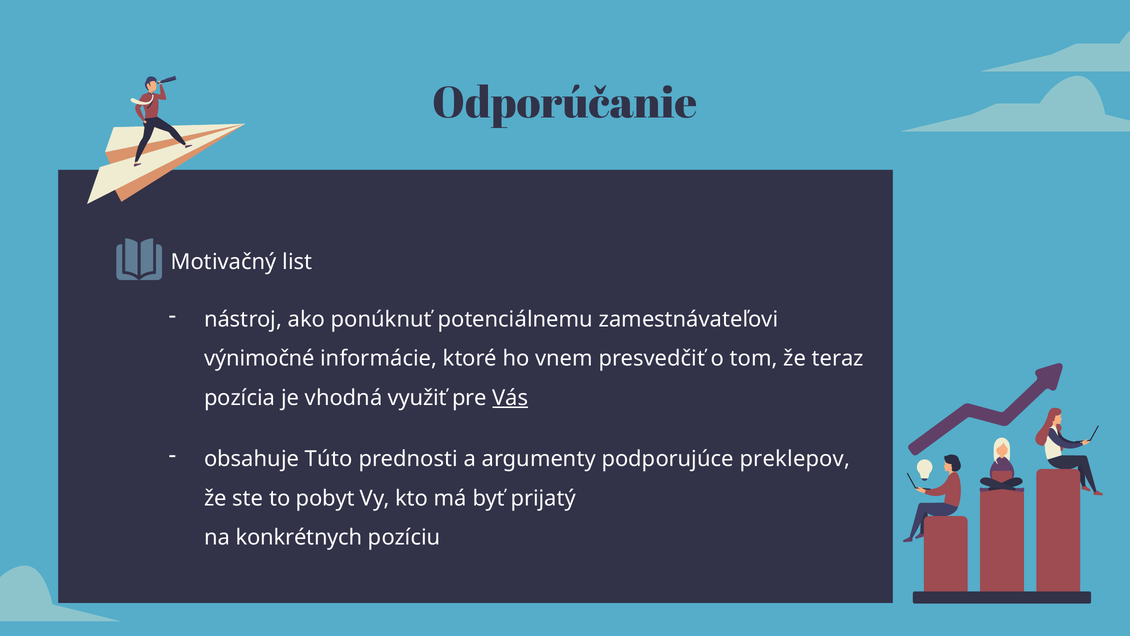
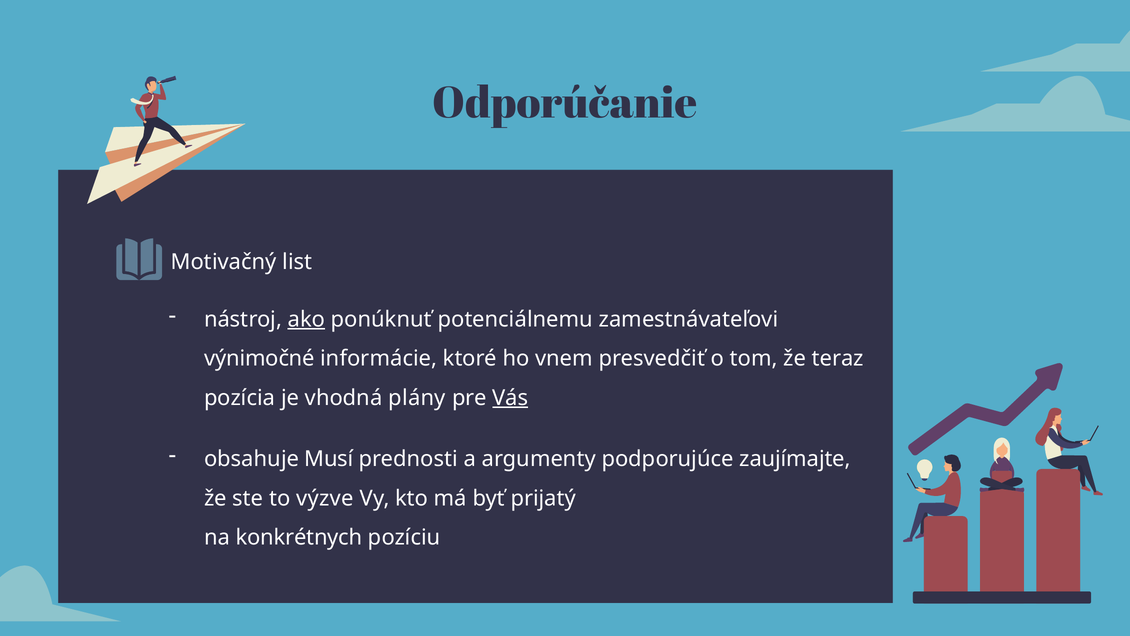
ako underline: none -> present
využiť: využiť -> plány
Túto: Túto -> Musí
preklepov: preklepov -> zaujímajte
pobyt: pobyt -> výzve
